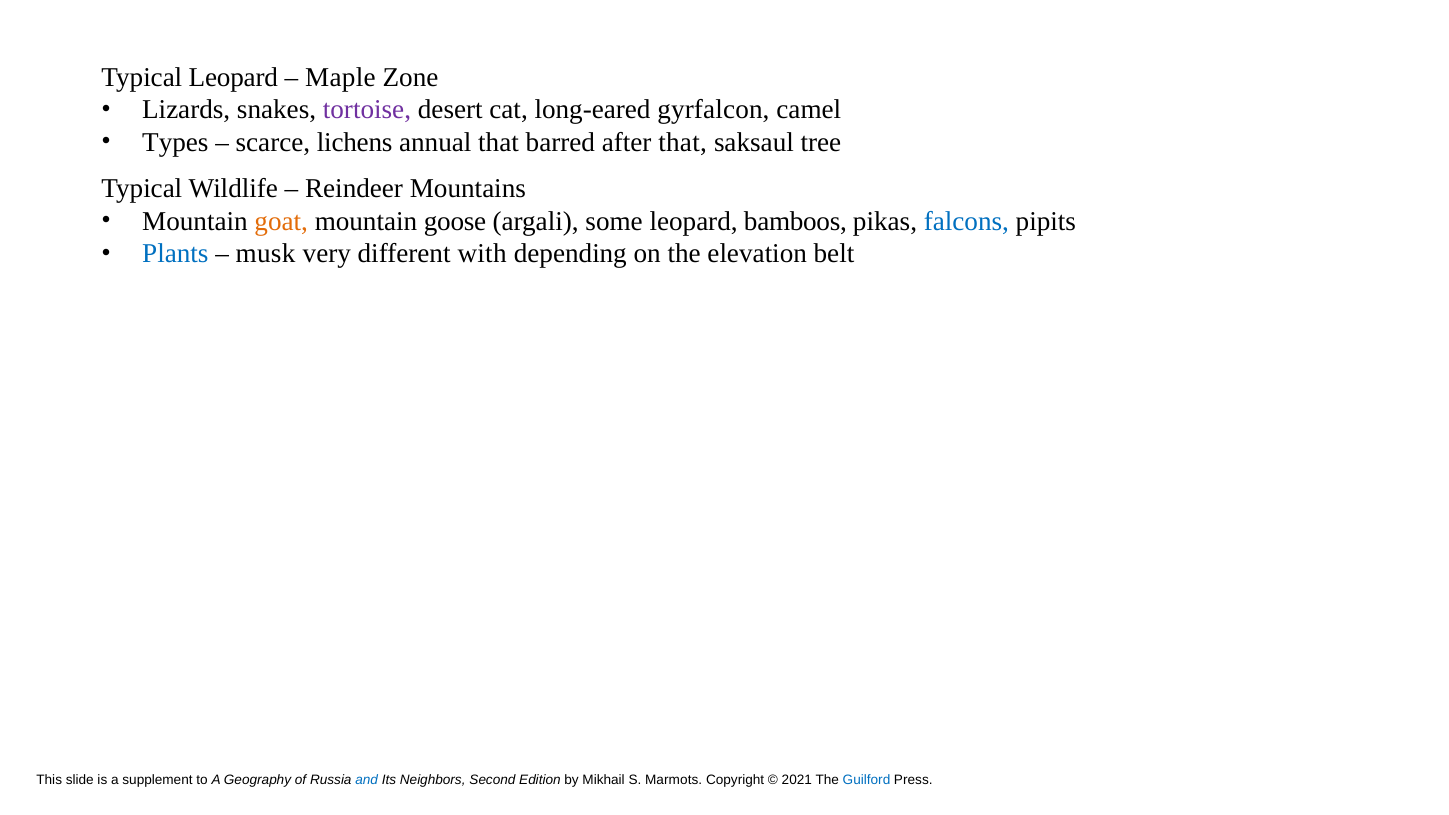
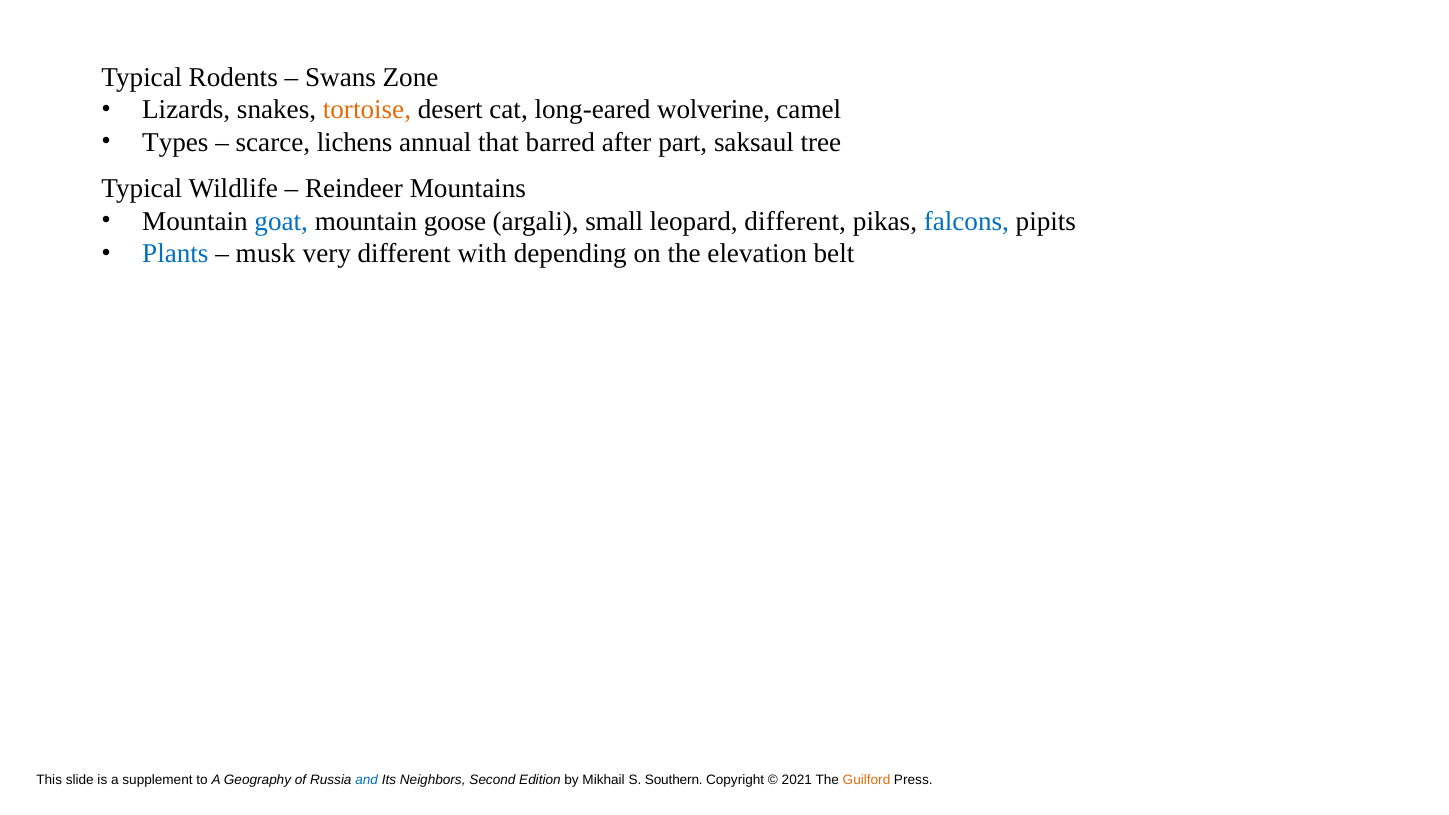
Typical Leopard: Leopard -> Rodents
Maple: Maple -> Swans
tortoise colour: purple -> orange
gyrfalcon: gyrfalcon -> wolverine
after that: that -> part
goat colour: orange -> blue
some: some -> small
leopard bamboos: bamboos -> different
Marmots: Marmots -> Southern
Guilford colour: blue -> orange
